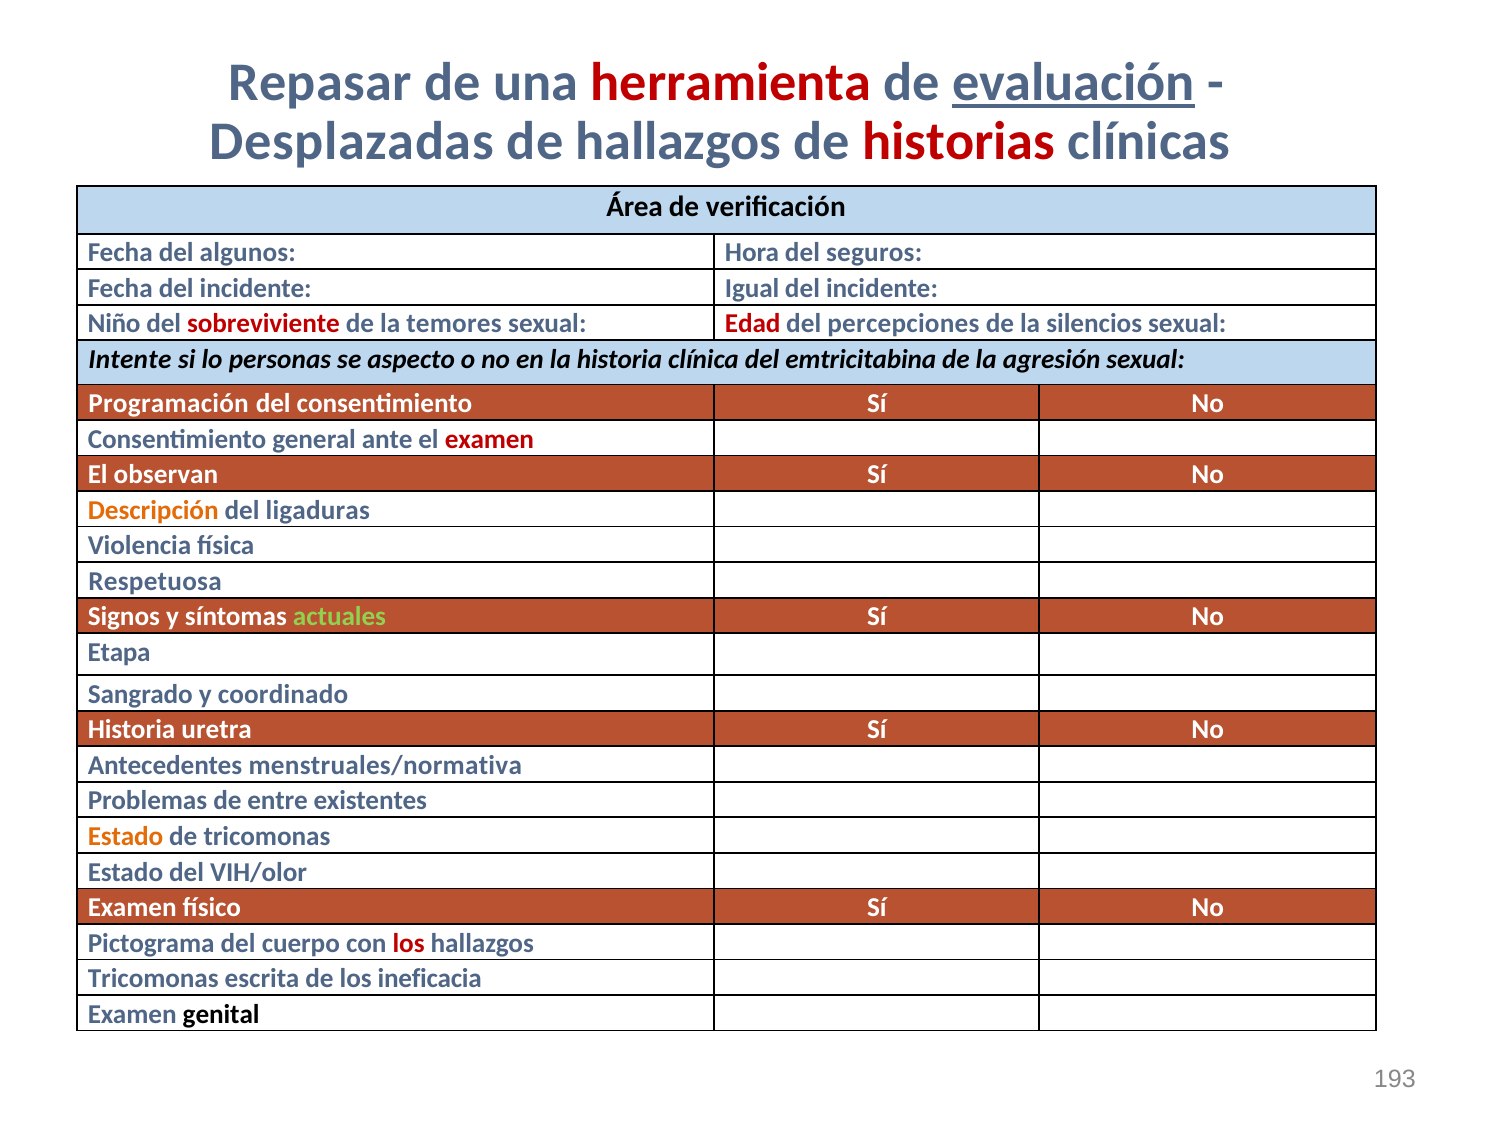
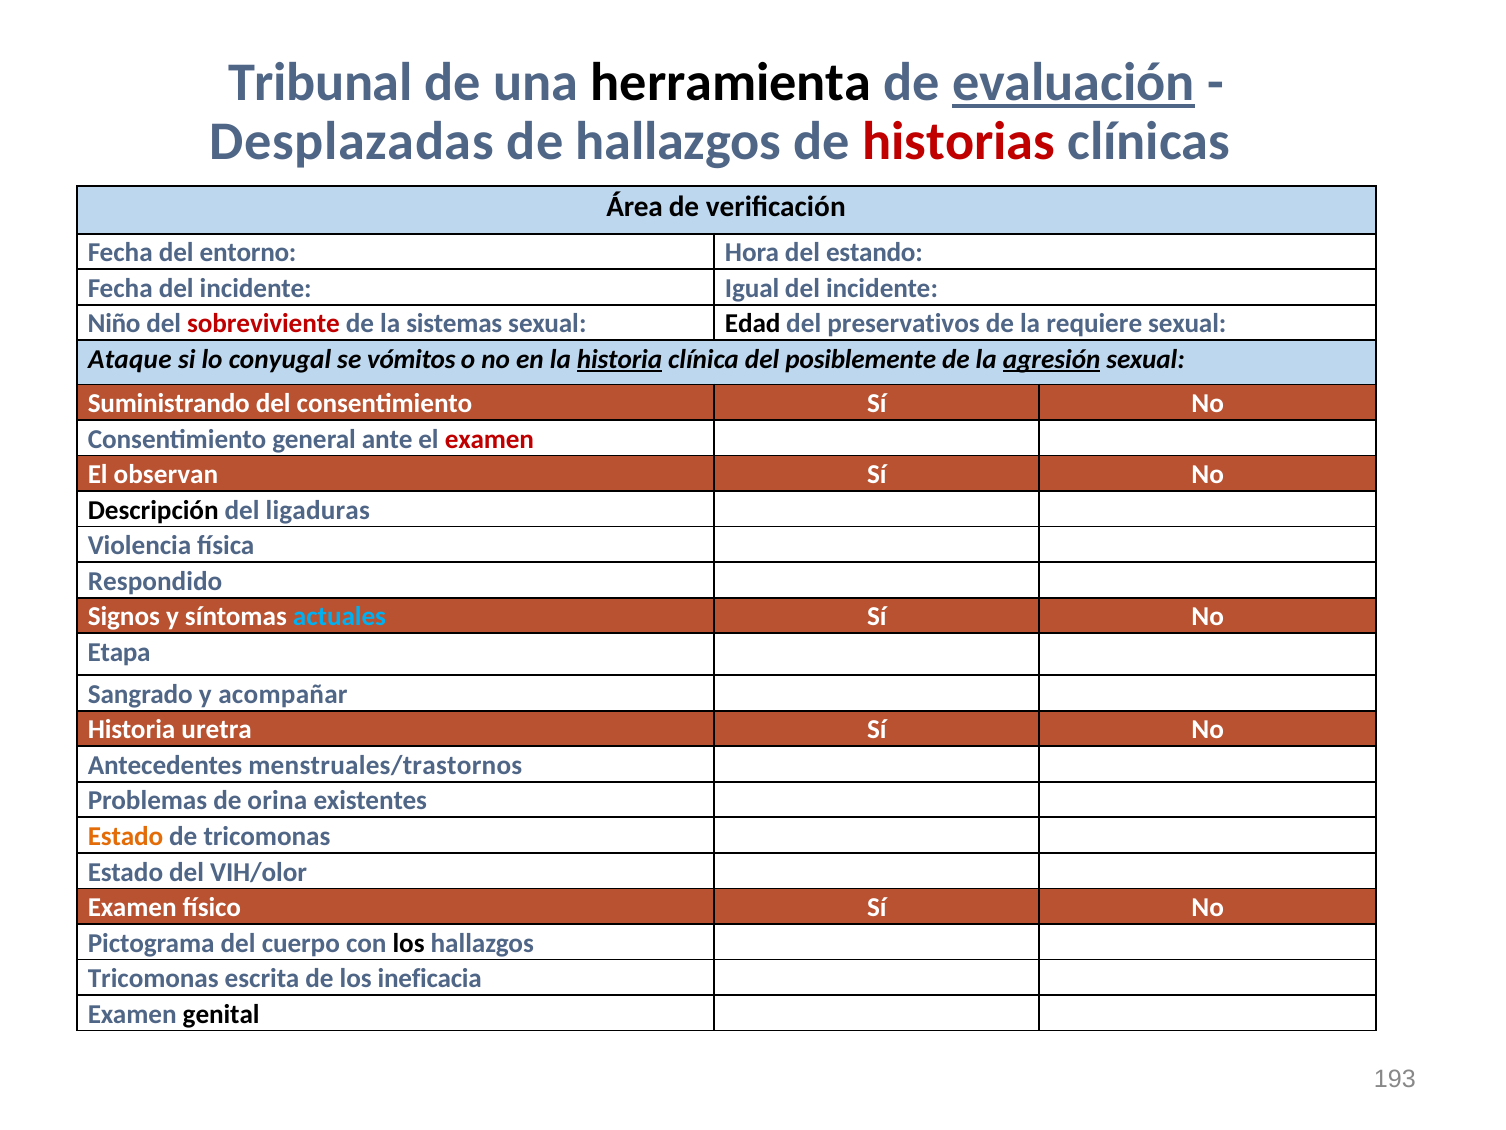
Repasar: Repasar -> Tribunal
herramienta colour: red -> black
algunos: algunos -> entorno
seguros: seguros -> estando
temores: temores -> sistemas
Edad colour: red -> black
percepciones: percepciones -> preservativos
silencios: silencios -> requiere
Intente: Intente -> Ataque
personas: personas -> conyugal
aspecto: aspecto -> vómitos
historia at (619, 359) underline: none -> present
emtricitabina: emtricitabina -> posiblemente
agresión underline: none -> present
Programación: Programación -> Suministrando
Descripción colour: orange -> black
Respetuosa: Respetuosa -> Respondido
actuales colour: light green -> light blue
coordinado: coordinado -> acompañar
menstruales/normativa: menstruales/normativa -> menstruales/trastornos
entre: entre -> orina
los at (409, 943) colour: red -> black
